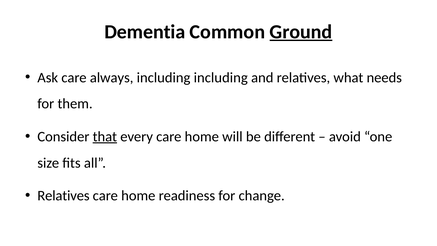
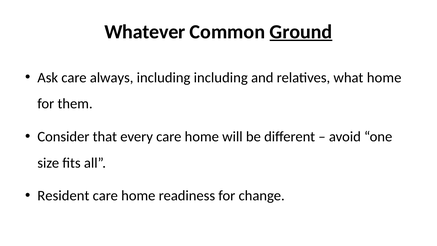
Dementia: Dementia -> Whatever
what needs: needs -> home
that underline: present -> none
Relatives at (63, 196): Relatives -> Resident
